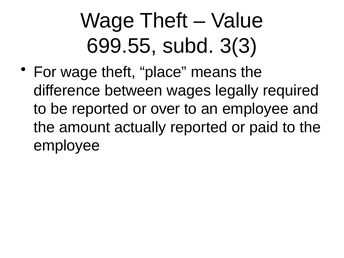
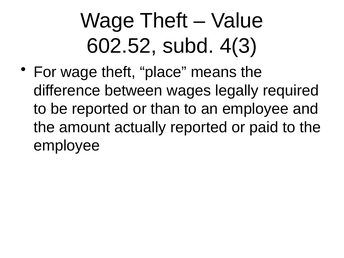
699.55: 699.55 -> 602.52
3(3: 3(3 -> 4(3
over: over -> than
